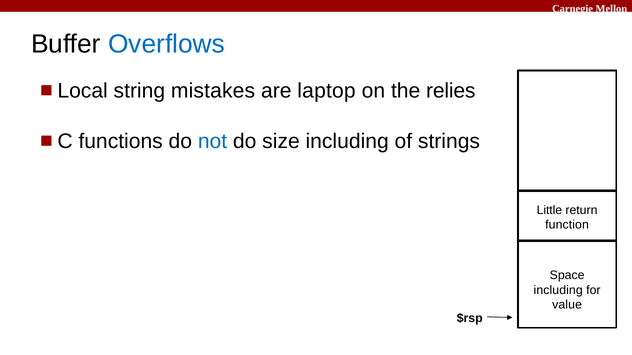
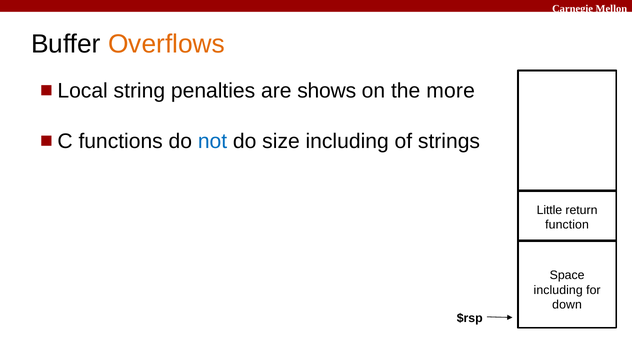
Overflows colour: blue -> orange
mistakes: mistakes -> penalties
laptop: laptop -> shows
relies: relies -> more
value: value -> down
